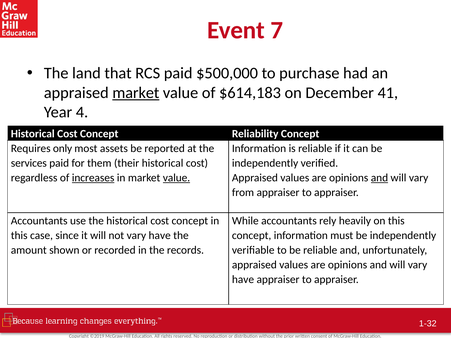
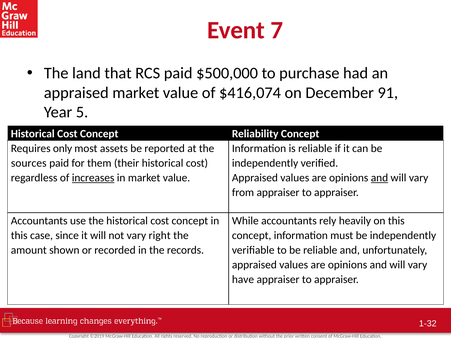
market at (136, 93) underline: present -> none
$614,183: $614,183 -> $416,074
41: 41 -> 91
4: 4 -> 5
services: services -> sources
value at (176, 178) underline: present -> none
not vary have: have -> right
